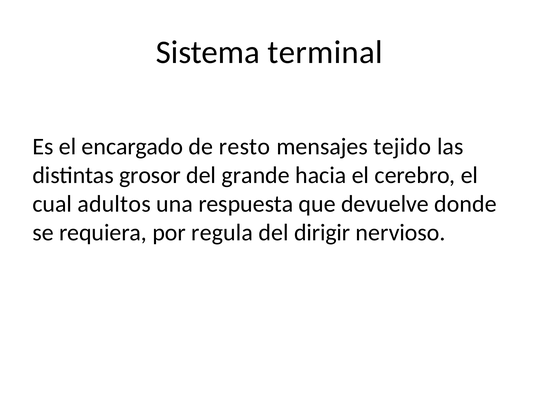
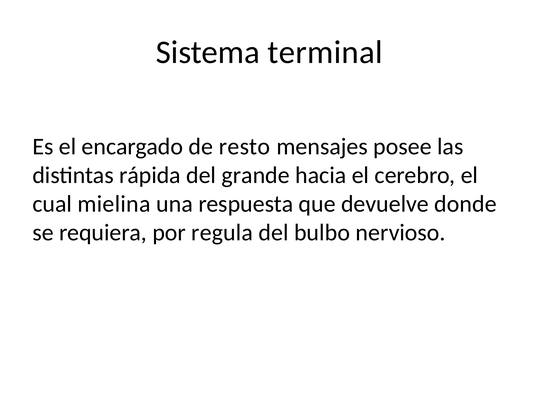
tejido: tejido -> posee
grosor: grosor -> rápida
adultos: adultos -> mielina
dirigir: dirigir -> bulbo
